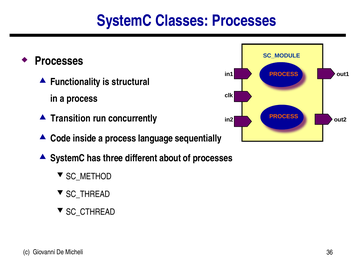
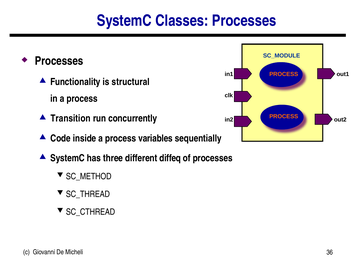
language: language -> variables
about: about -> diffeq
